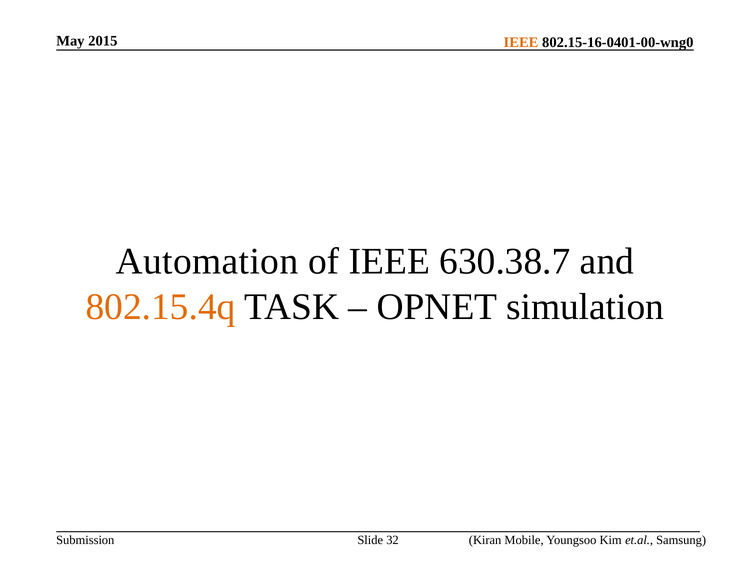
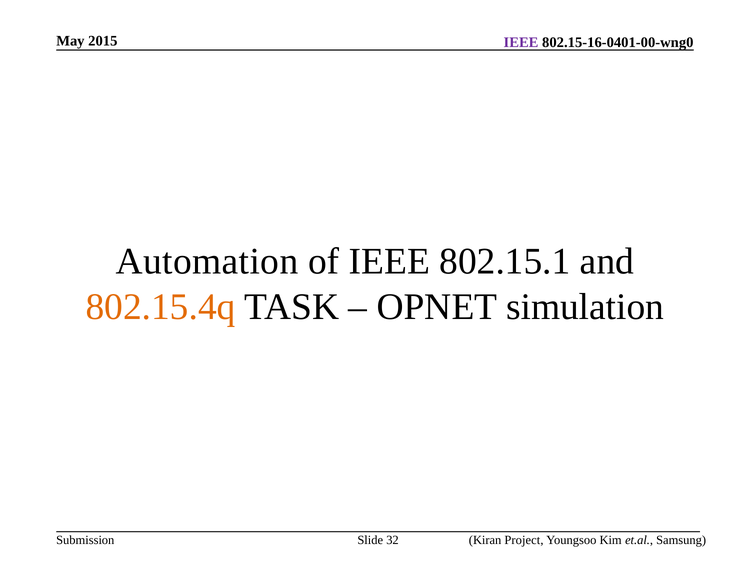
IEEE at (521, 42) colour: orange -> purple
630.38.7: 630.38.7 -> 802.15.1
Mobile: Mobile -> Project
